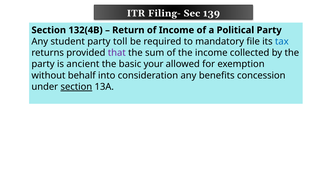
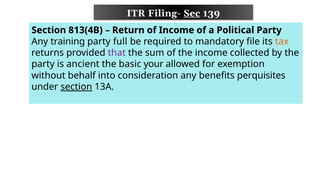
Sec underline: none -> present
132(4B: 132(4B -> 813(4B
student: student -> training
toll: toll -> full
tax colour: blue -> orange
concession: concession -> perquisites
